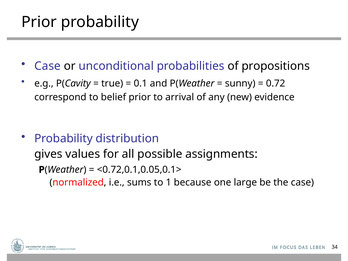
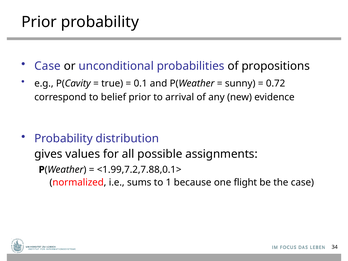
<0.72,0.1,0.05,0.1>: <0.72,0.1,0.05,0.1> -> <1.99,7.2,7.88,0.1>
large: large -> flight
